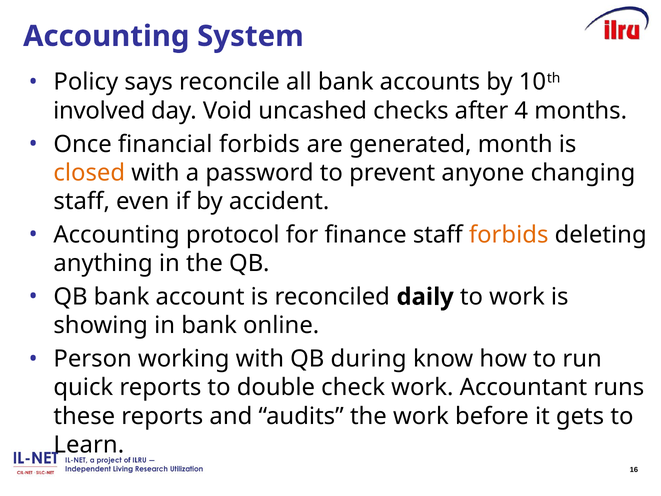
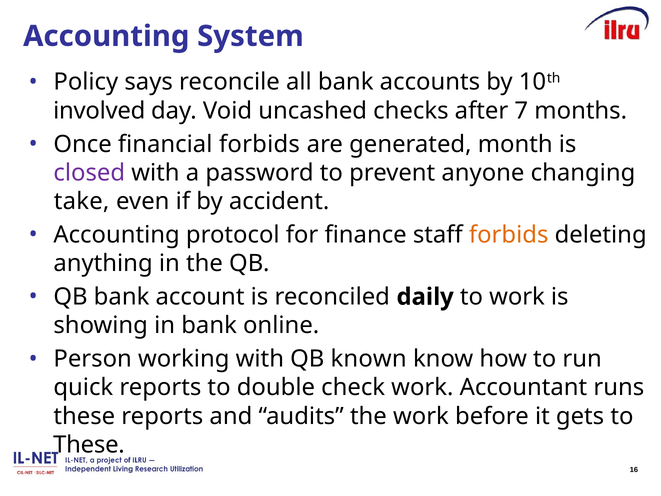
4: 4 -> 7
closed colour: orange -> purple
staff at (82, 201): staff -> take
during: during -> known
Learn at (89, 445): Learn -> These
